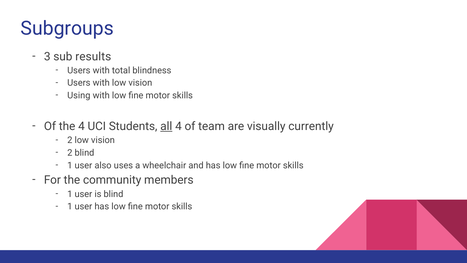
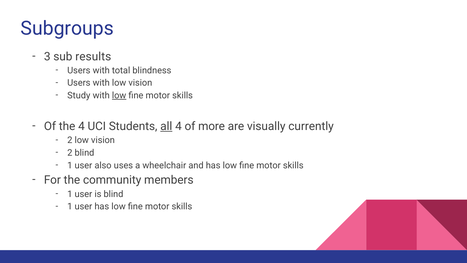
Using: Using -> Study
low at (119, 95) underline: none -> present
team: team -> more
